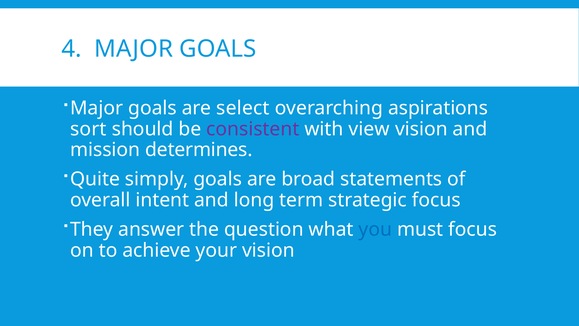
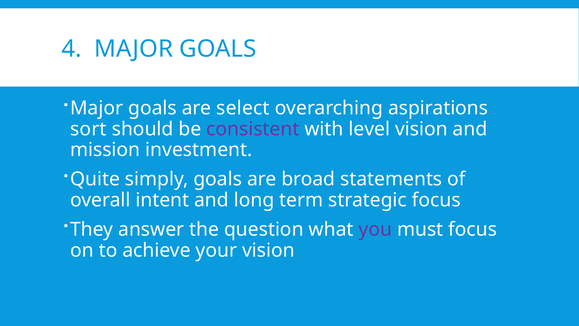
view: view -> level
determines: determines -> investment
you colour: blue -> purple
